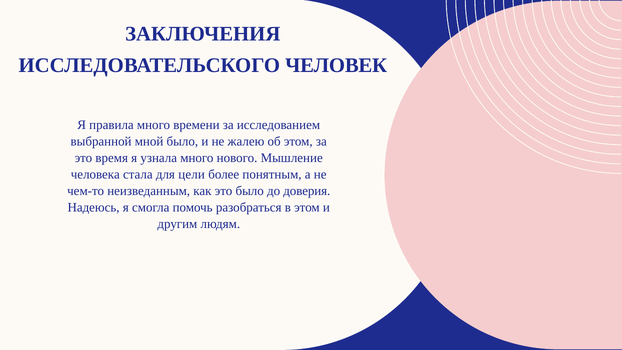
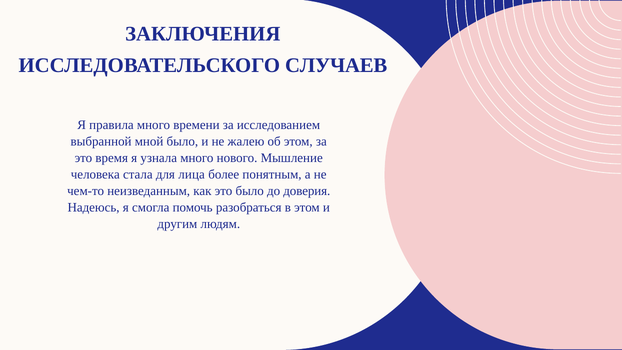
ЧЕЛОВЕК: ЧЕЛОВЕК -> СЛУЧАЕВ
цели: цели -> лица
